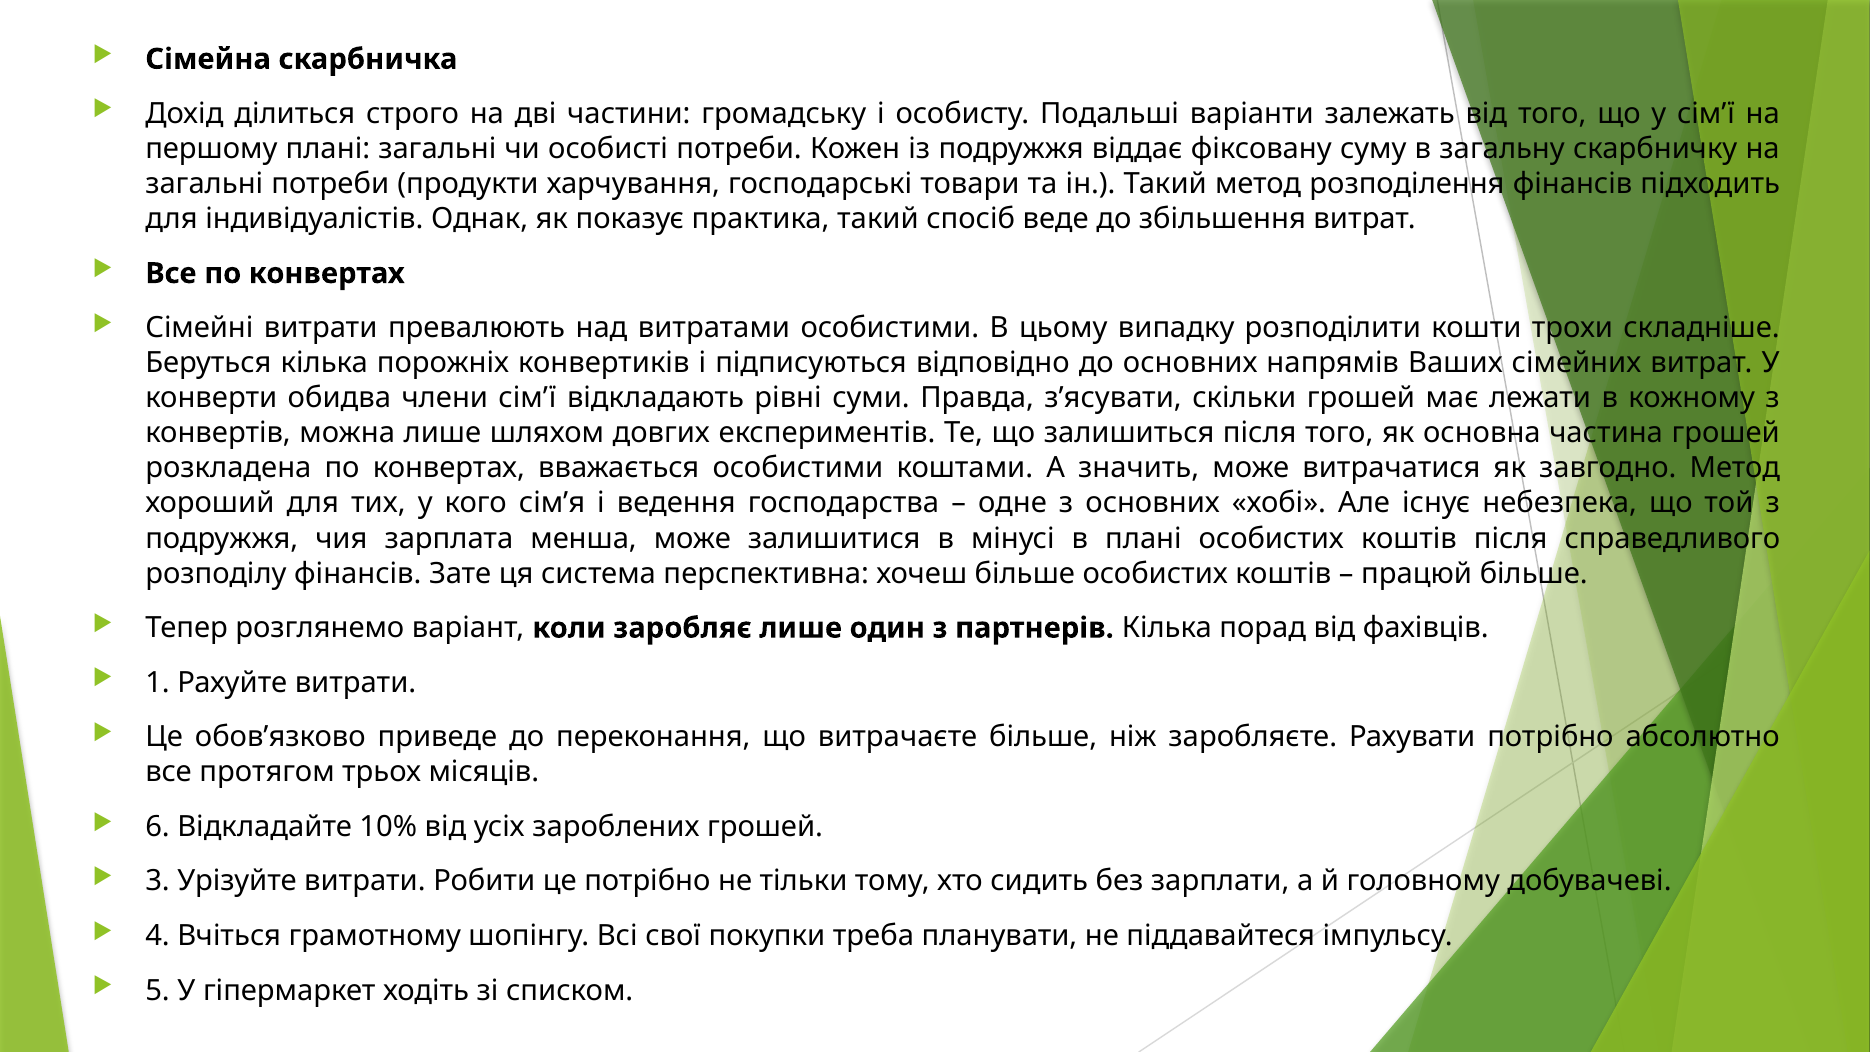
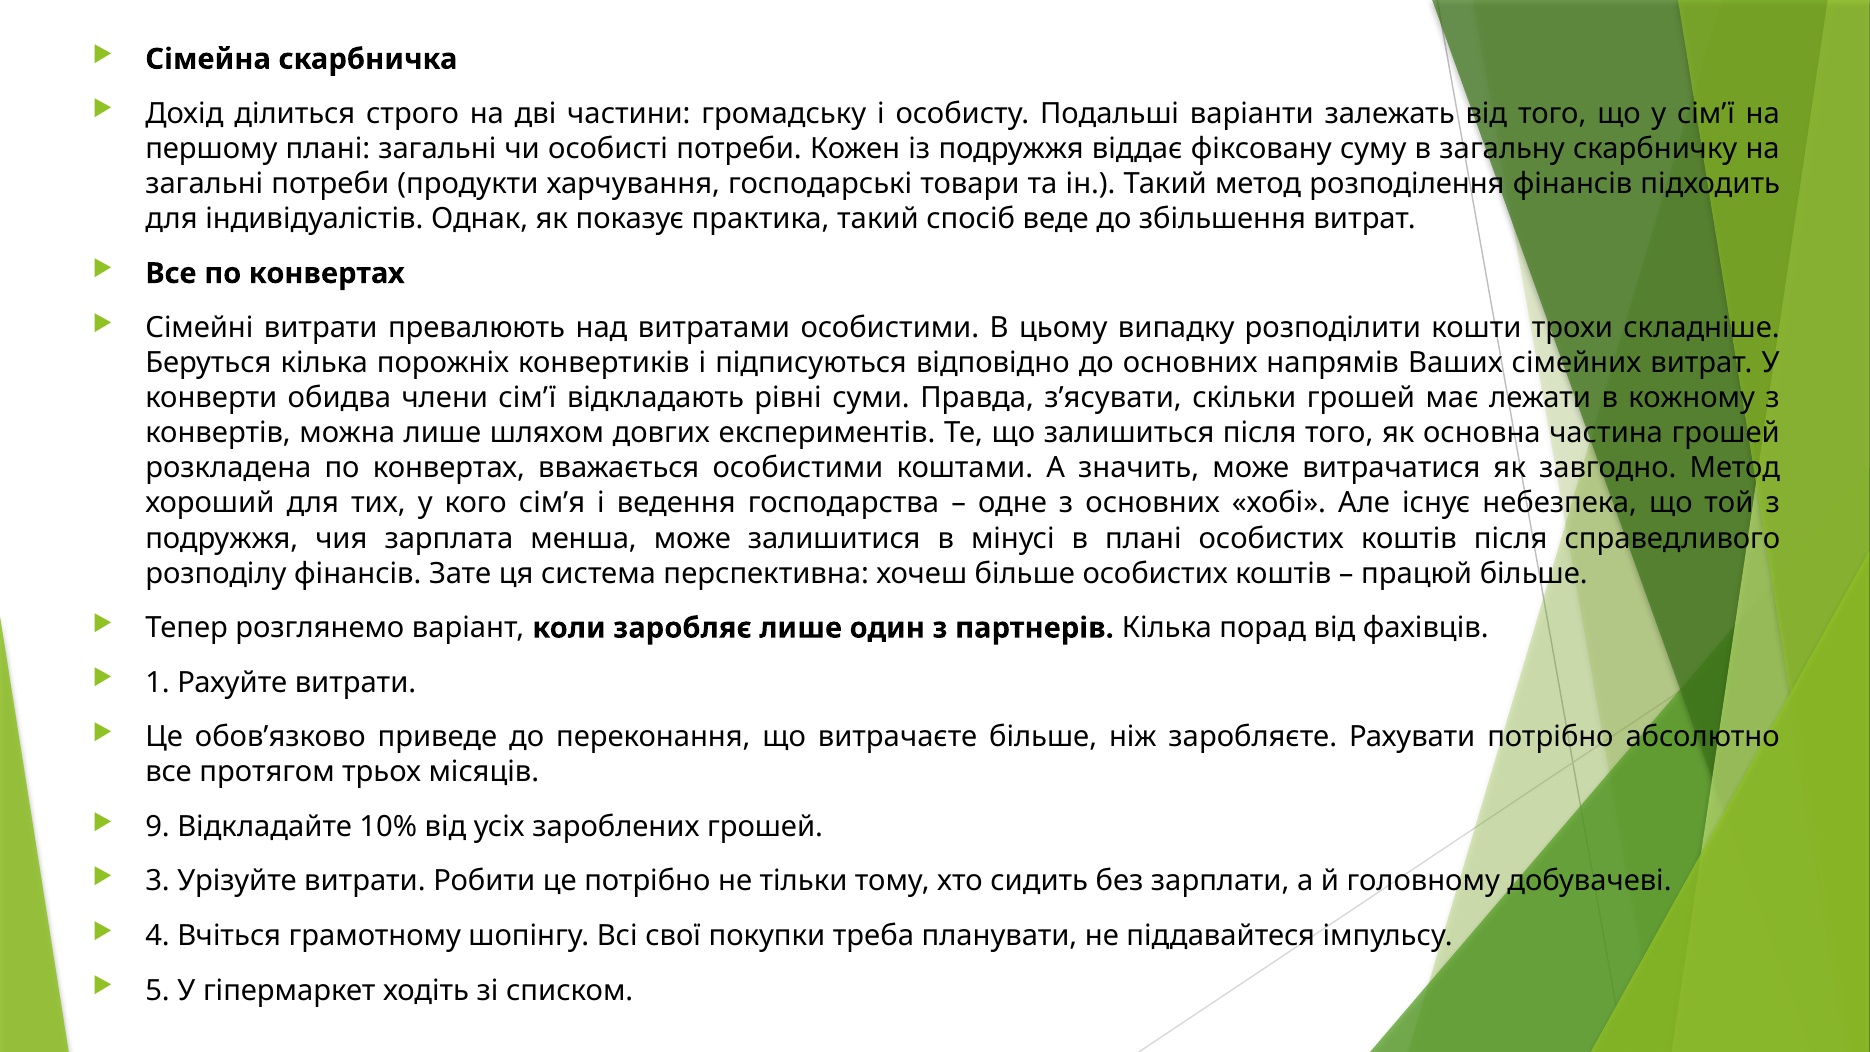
6: 6 -> 9
